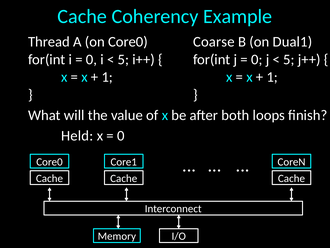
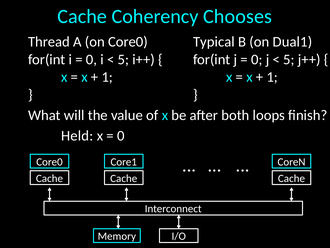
Example: Example -> Chooses
Coarse: Coarse -> Typical
